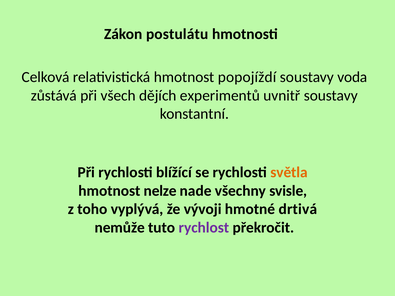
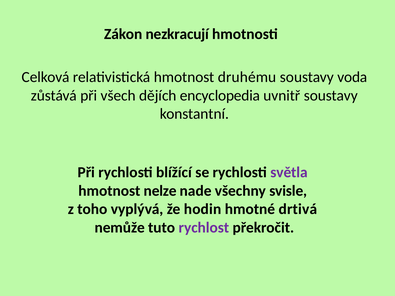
postulátu: postulátu -> nezkracují
popojíždí: popojíždí -> druhému
experimentů: experimentů -> encyclopedia
světla colour: orange -> purple
vývoji: vývoji -> hodin
